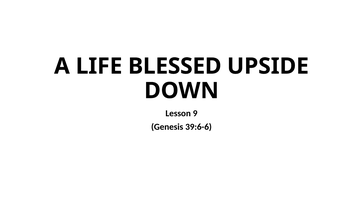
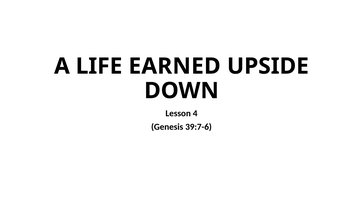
BLESSED: BLESSED -> EARNED
9: 9 -> 4
39:6-6: 39:6-6 -> 39:7-6
